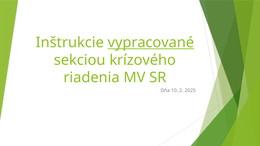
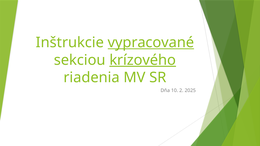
krízového underline: none -> present
